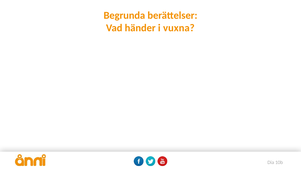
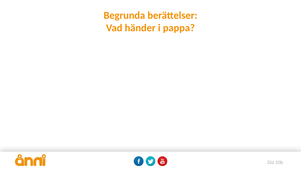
vuxna: vuxna -> pappa
